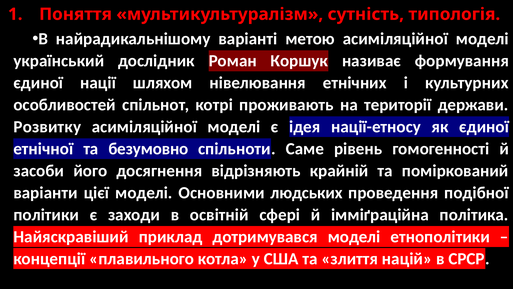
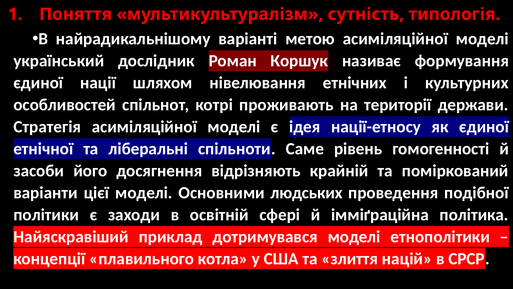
Розвитку: Розвитку -> Стратегія
безумовно: безумовно -> ліберальні
